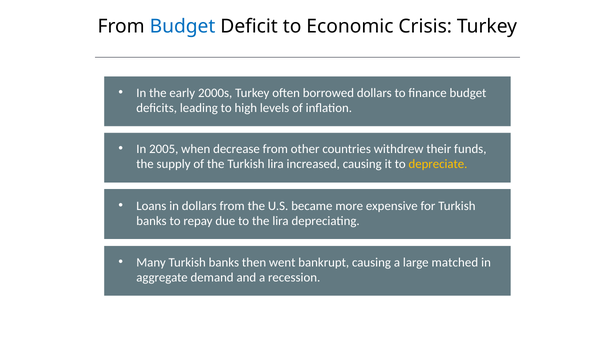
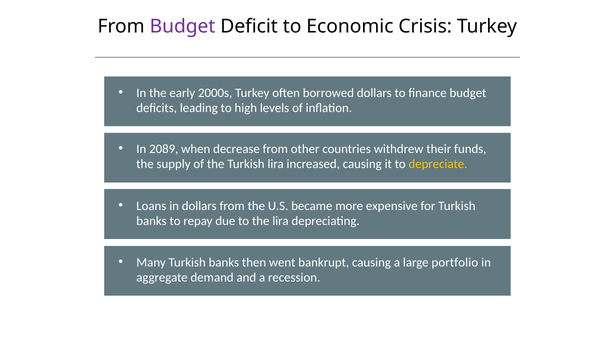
Budget at (183, 27) colour: blue -> purple
2005: 2005 -> 2089
matched: matched -> portfolio
